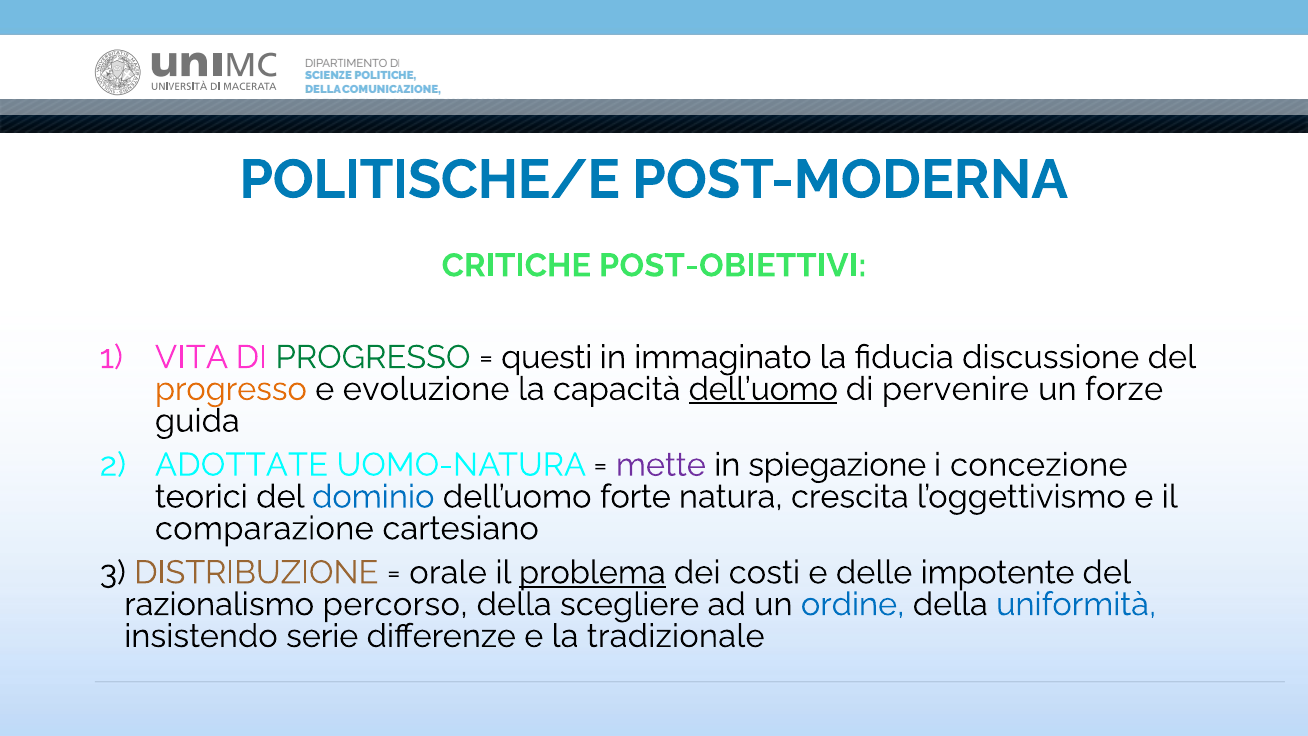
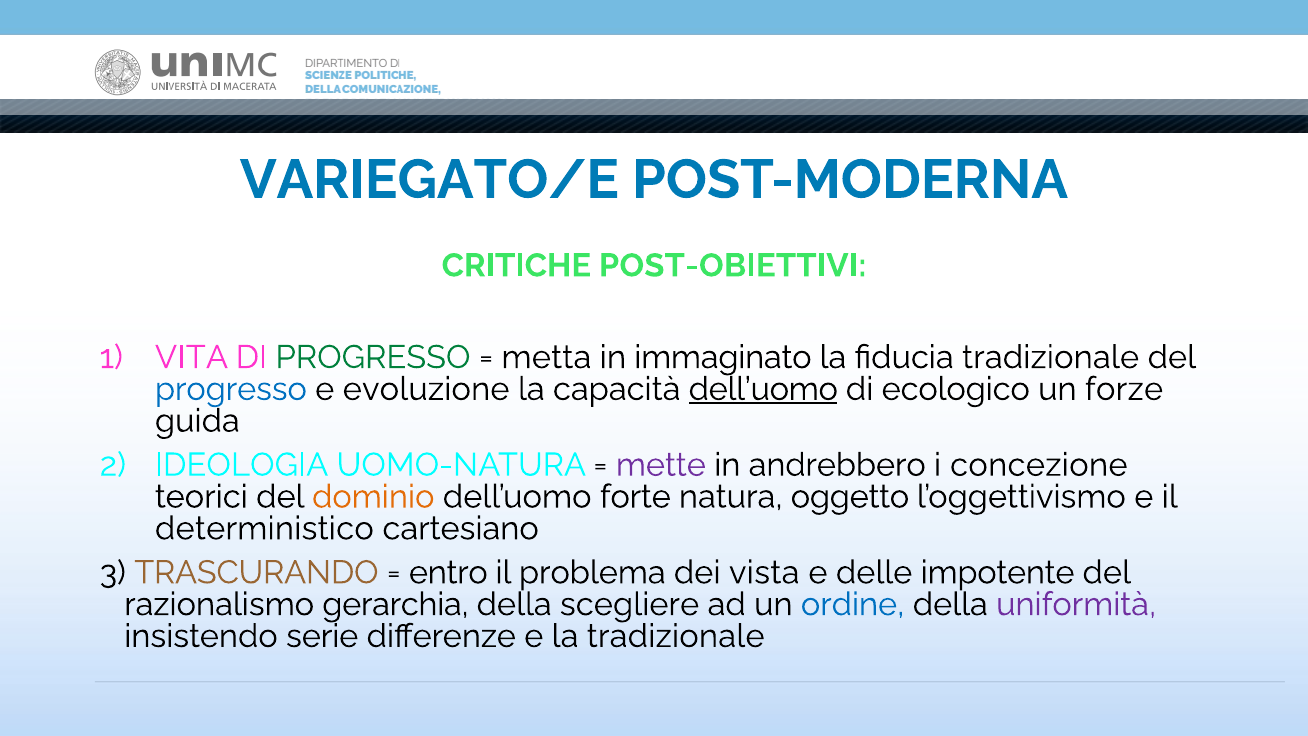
POLITISCHE/E: POLITISCHE/E -> VARIEGATO/E
questi: questi -> metta
fiducia discussione: discussione -> tradizionale
progresso at (231, 389) colour: orange -> blue
pervenire: pervenire -> ecologico
ADOTTATE: ADOTTATE -> IDEOLOGIA
spiegazione: spiegazione -> andrebbero
dominio colour: blue -> orange
crescita: crescita -> oggetto
comparazione: comparazione -> deterministico
DISTRIBUZIONE: DISTRIBUZIONE -> TRASCURANDO
orale: orale -> entro
problema underline: present -> none
costi: costi -> vista
percorso: percorso -> gerarchia
uniformità colour: blue -> purple
